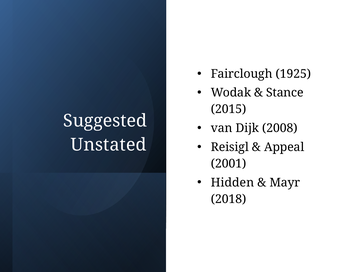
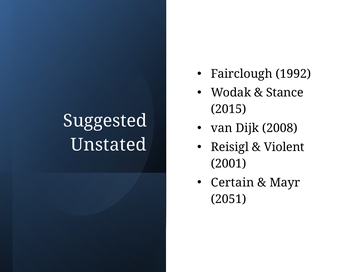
1925: 1925 -> 1992
Appeal: Appeal -> Violent
Hidden: Hidden -> Certain
2018: 2018 -> 2051
